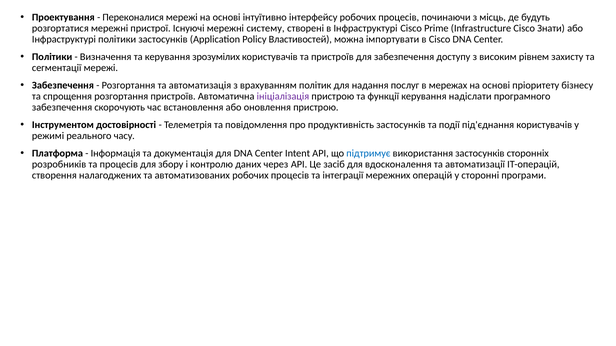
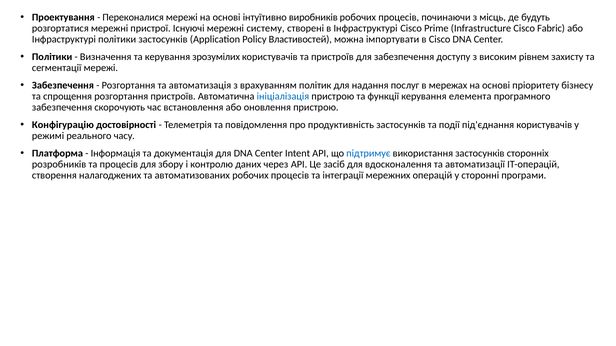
інтерфейсу: інтерфейсу -> виробників
Знати: Знати -> Fabric
ініціалізація colour: purple -> blue
надіслати: надіслати -> елемента
Інструментом: Інструментом -> Конфігурацію
